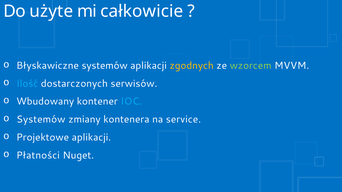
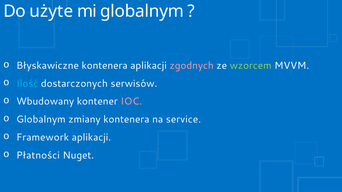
mi całkowicie: całkowicie -> globalnym
Błyskawiczne systemów: systemów -> kontenera
zgodnych colour: yellow -> pink
IOC colour: light blue -> pink
Systemów at (41, 120): Systemów -> Globalnym
Projektowe: Projektowe -> Framework
